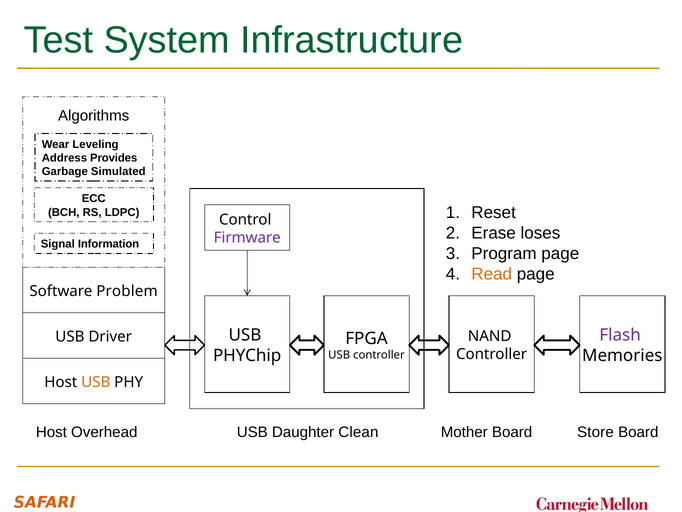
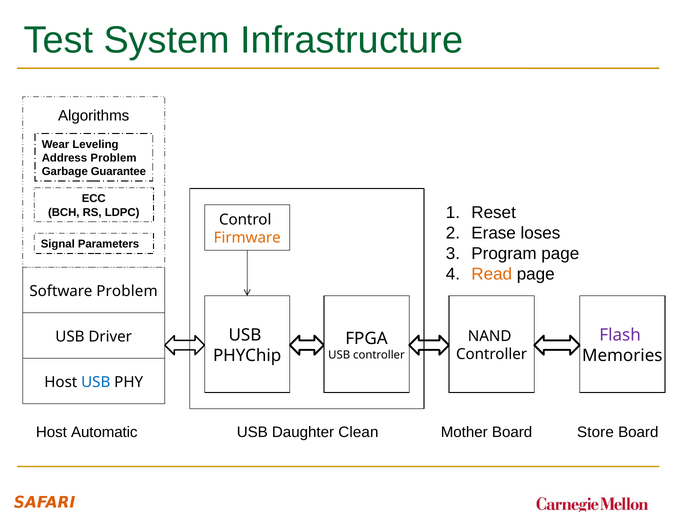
Address Provides: Provides -> Problem
Simulated: Simulated -> Guarantee
Firmware colour: purple -> orange
Information: Information -> Parameters
USB at (96, 382) colour: orange -> blue
Overhead: Overhead -> Automatic
